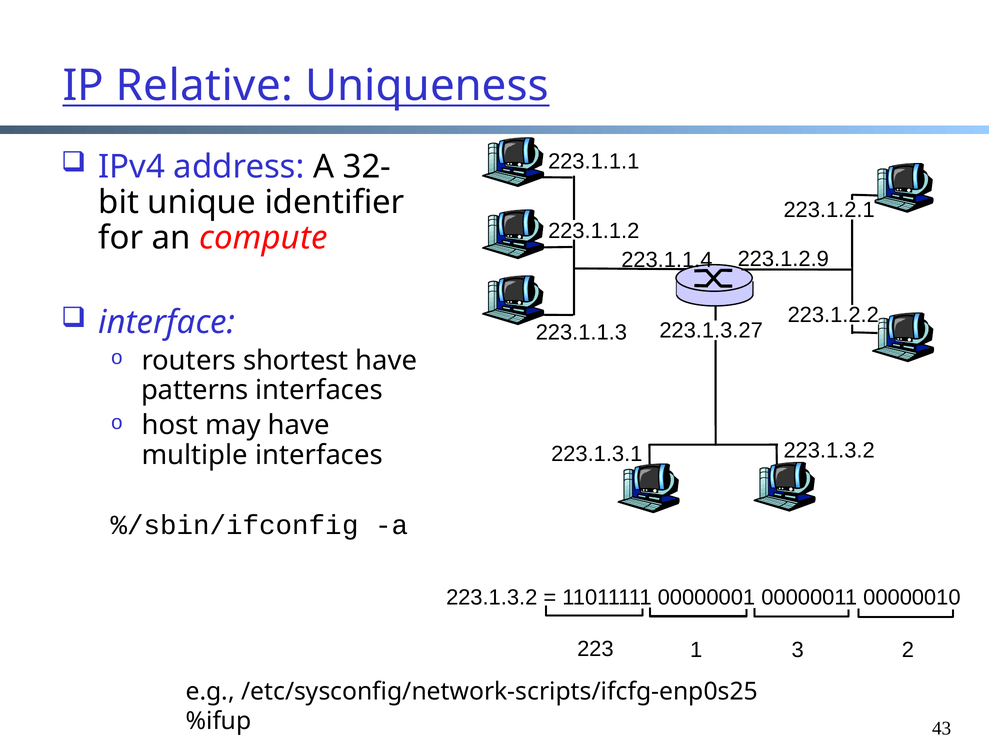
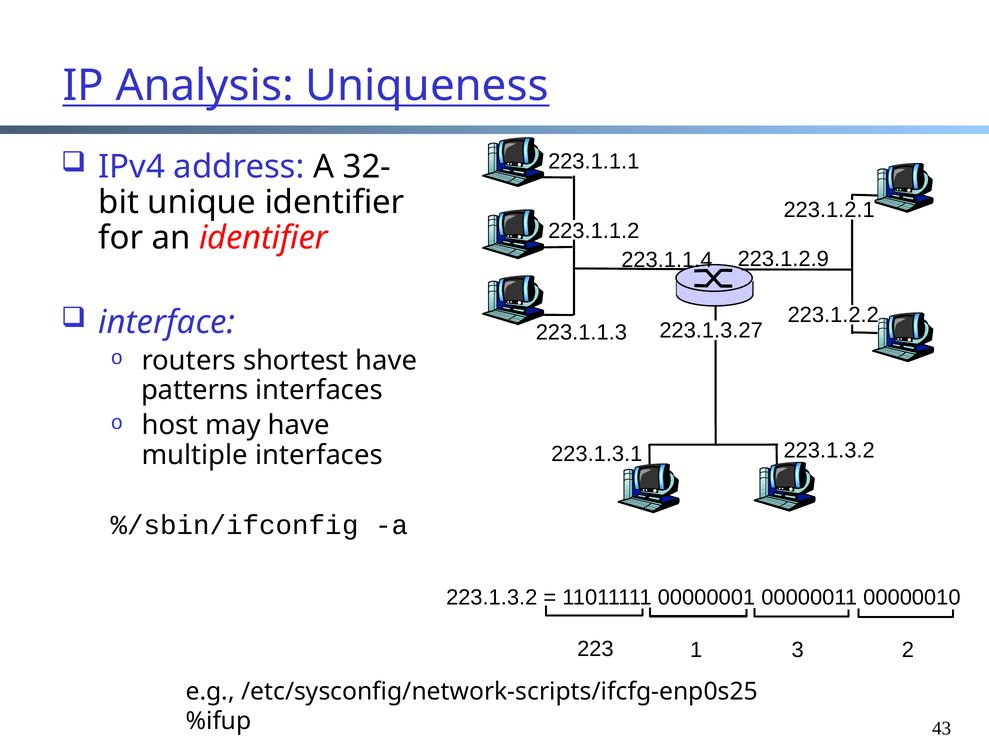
Relative: Relative -> Analysis
an compute: compute -> identifier
